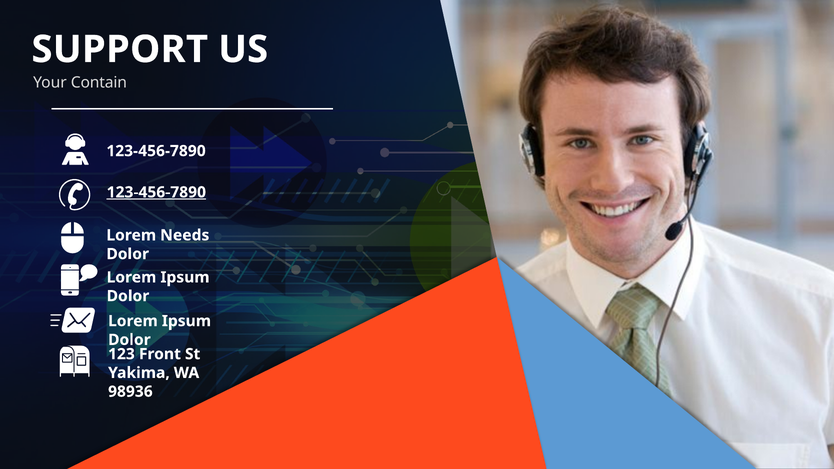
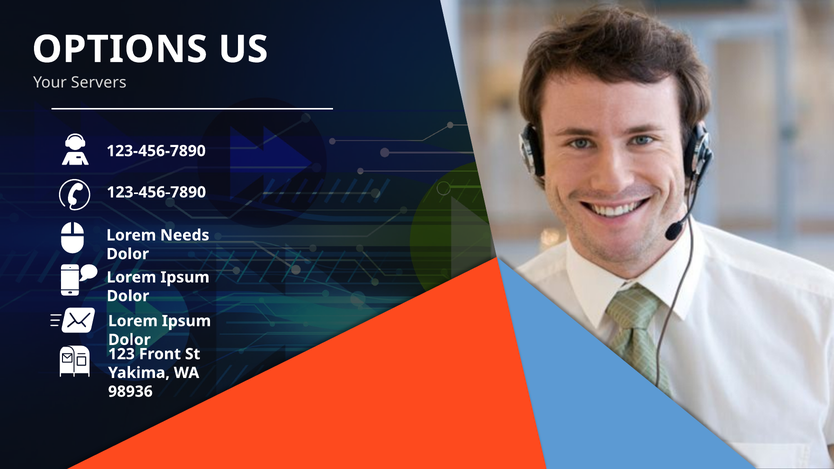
SUPPORT: SUPPORT -> OPTIONS
Contain: Contain -> Servers
123-456-7890 at (156, 192) underline: present -> none
